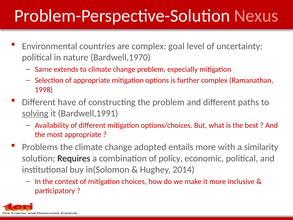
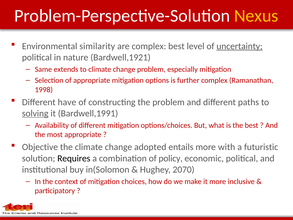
Nexus colour: pink -> yellow
countries: countries -> similarity
complex goal: goal -> best
uncertainty underline: none -> present
Bardwell,1970: Bardwell,1970 -> Bardwell,1921
Problems: Problems -> Objective
similarity: similarity -> futuristic
2014: 2014 -> 2070
